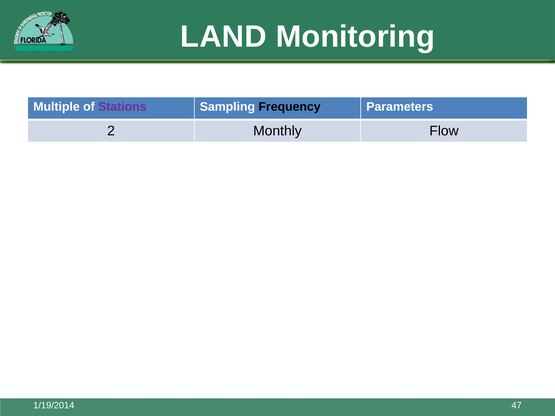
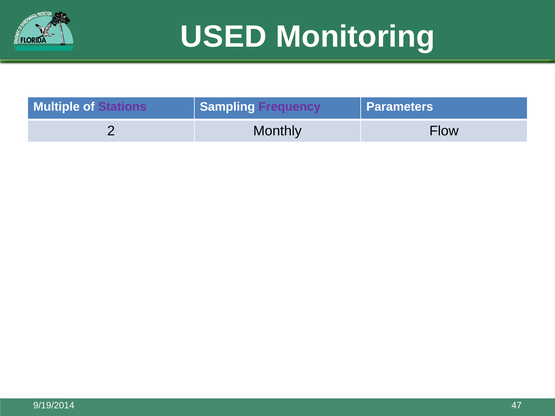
LAND: LAND -> USED
Frequency colour: black -> purple
1/19/2014: 1/19/2014 -> 9/19/2014
